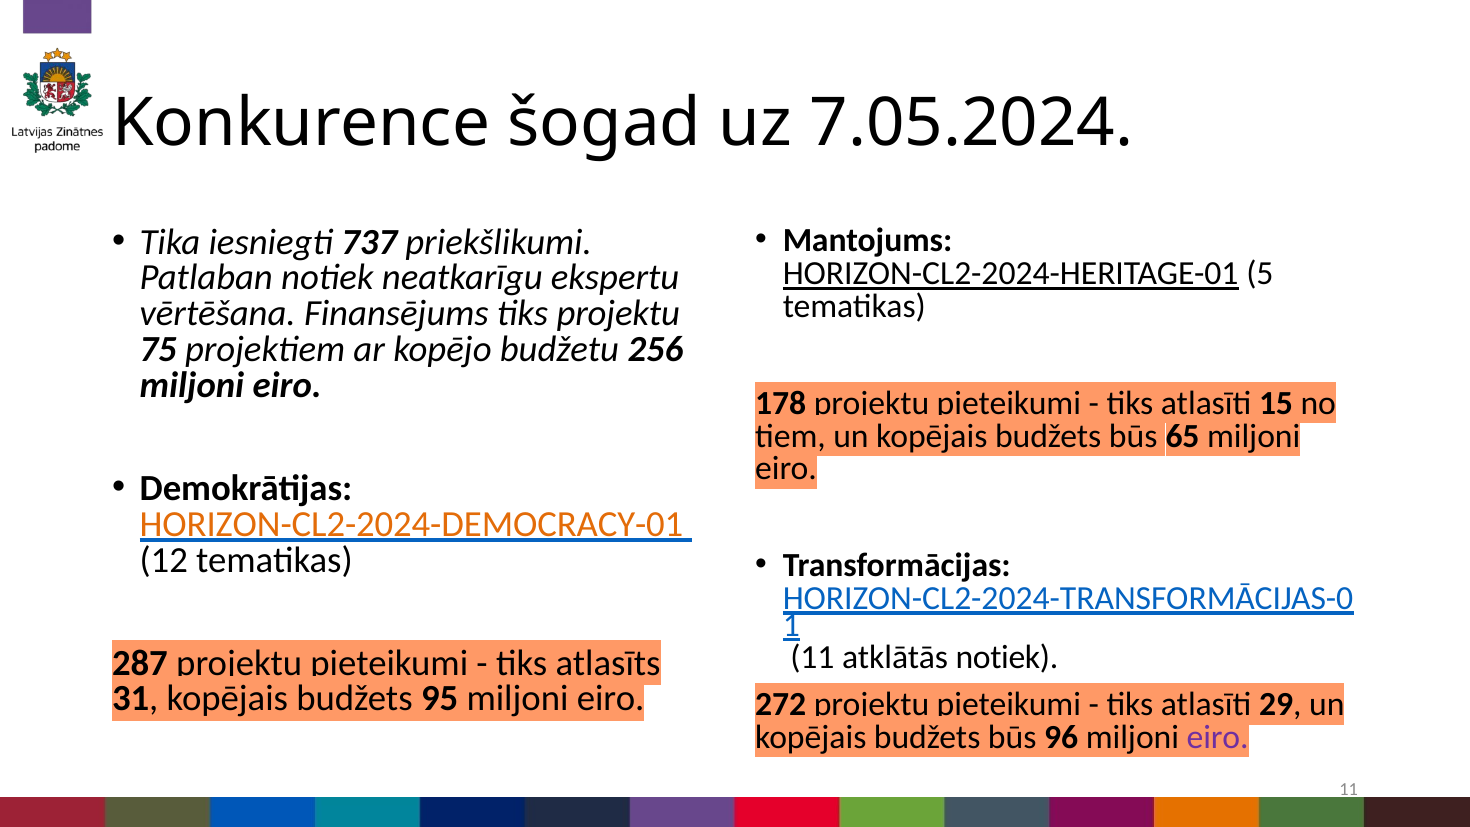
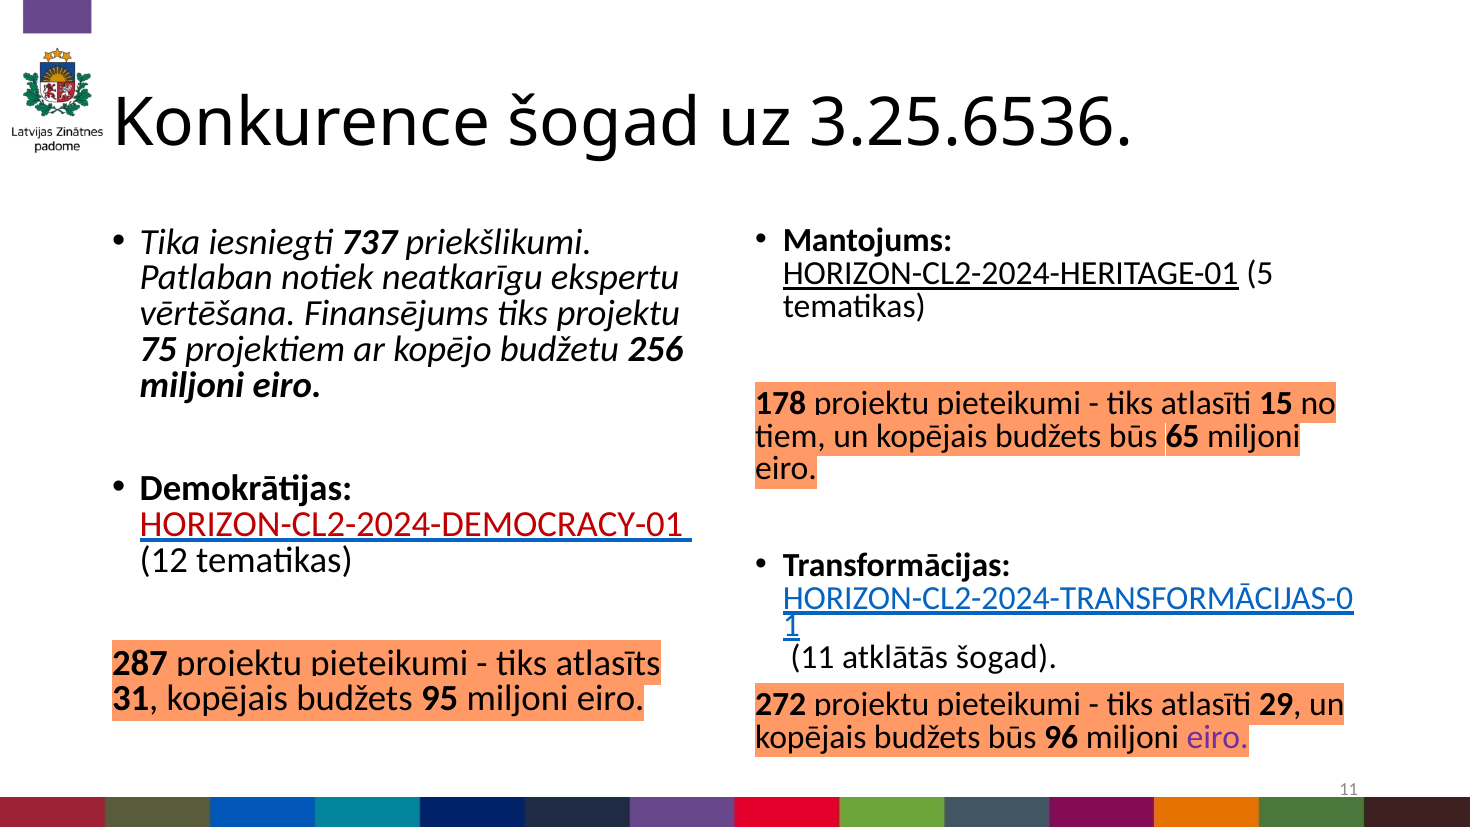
7.05.2024: 7.05.2024 -> 3.25.6536
HORIZON-CL2-2024-DEMOCRACY-01 colour: orange -> red
atklātās notiek: notiek -> šogad
